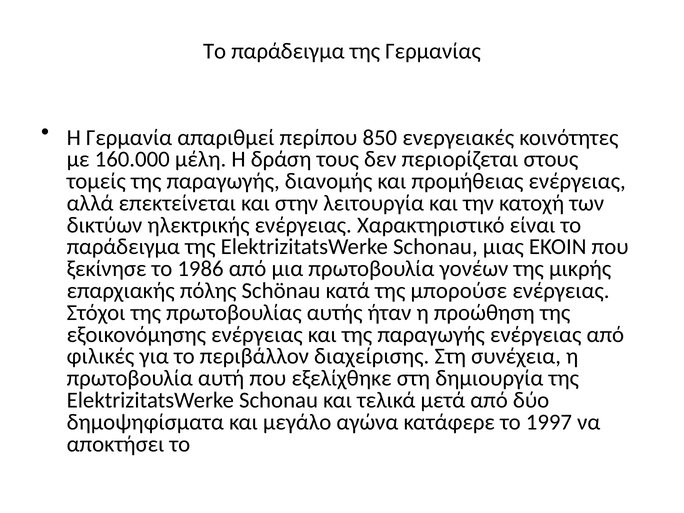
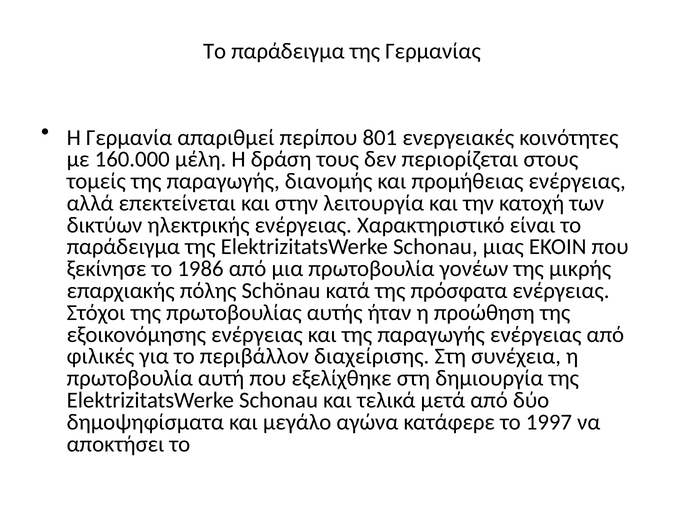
850: 850 -> 801
μπορούσε: μπορούσε -> πρόσφατα
